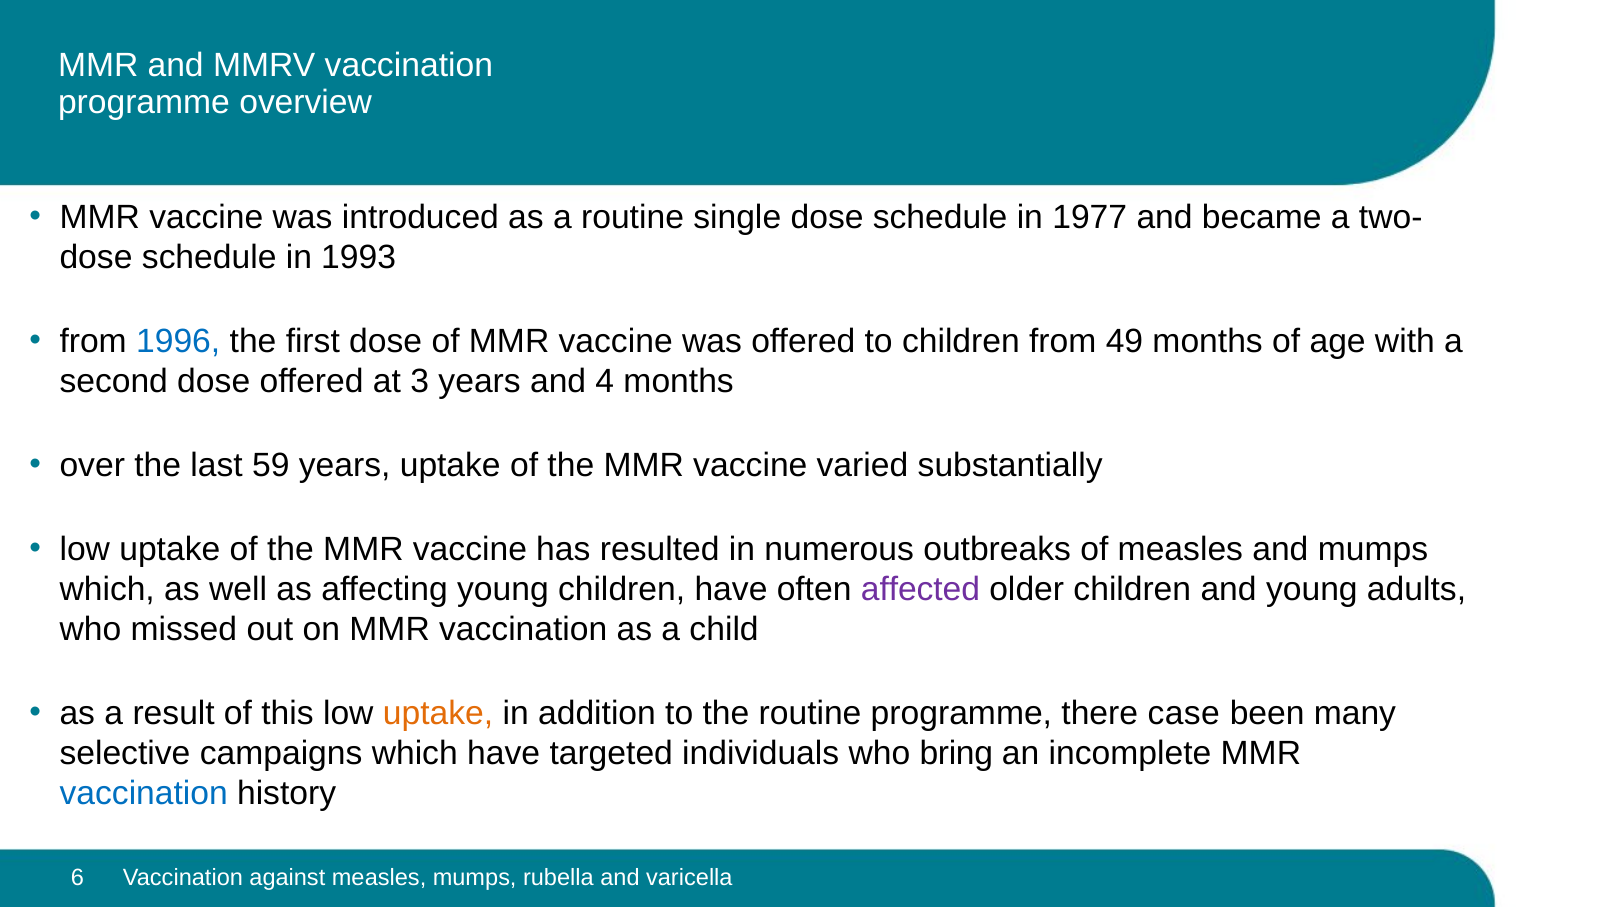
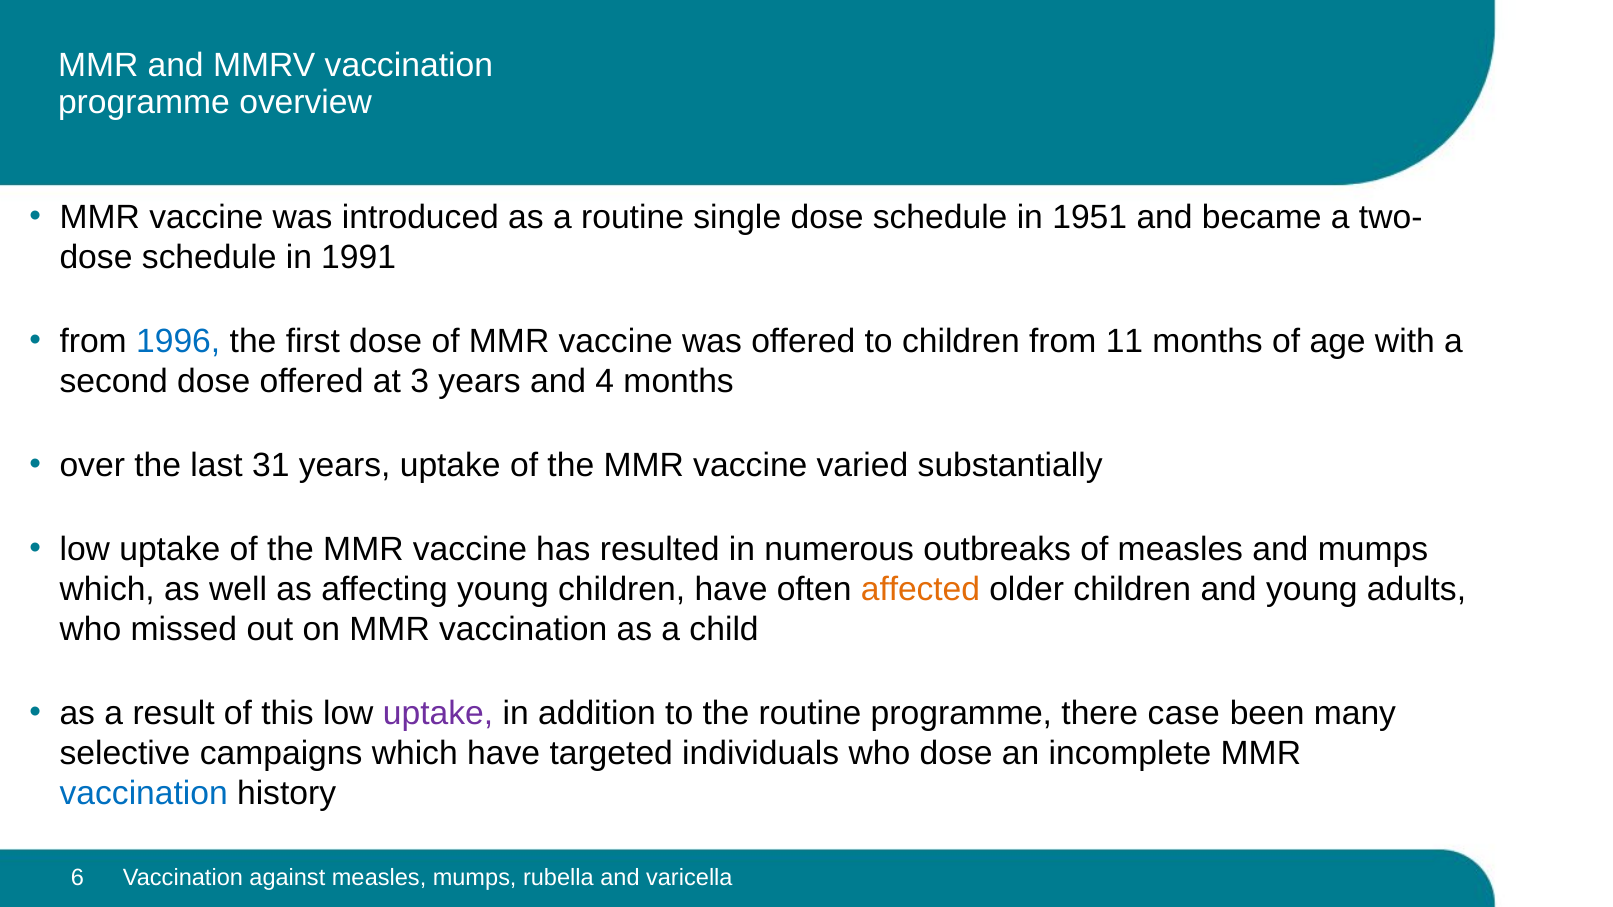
1977: 1977 -> 1951
1993: 1993 -> 1991
49: 49 -> 11
59: 59 -> 31
affected colour: purple -> orange
uptake at (438, 714) colour: orange -> purple
who bring: bring -> dose
